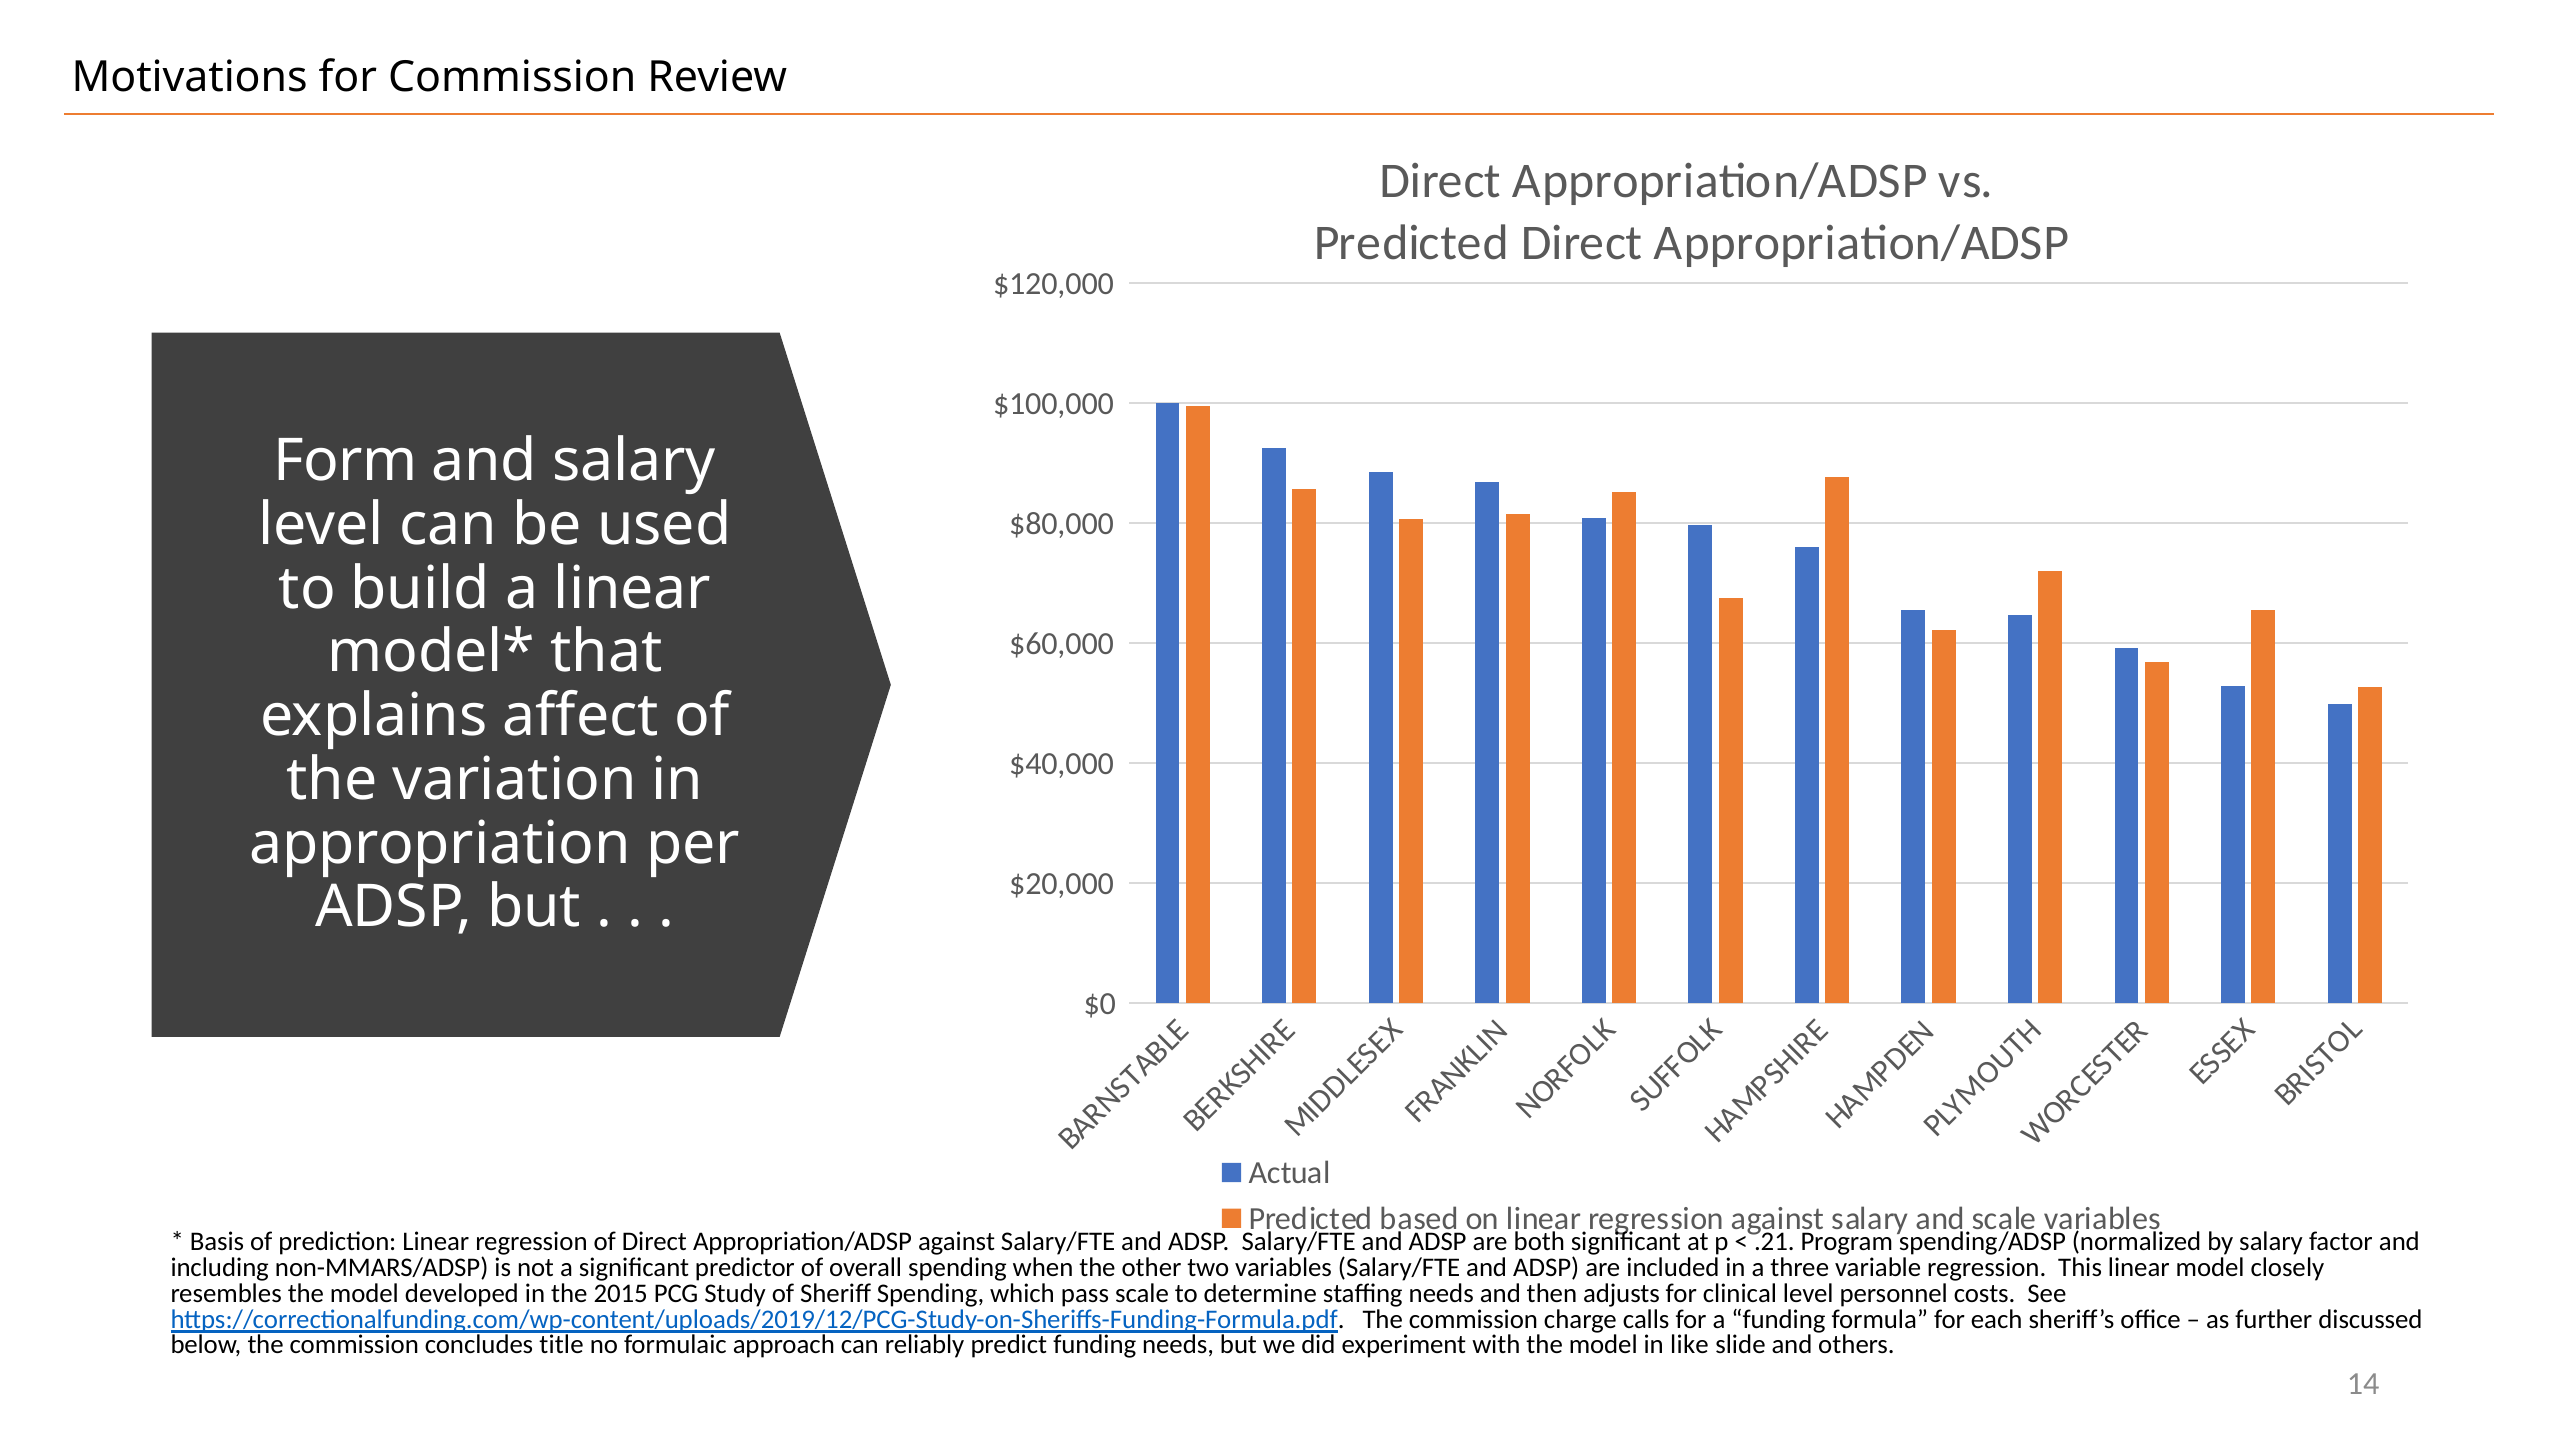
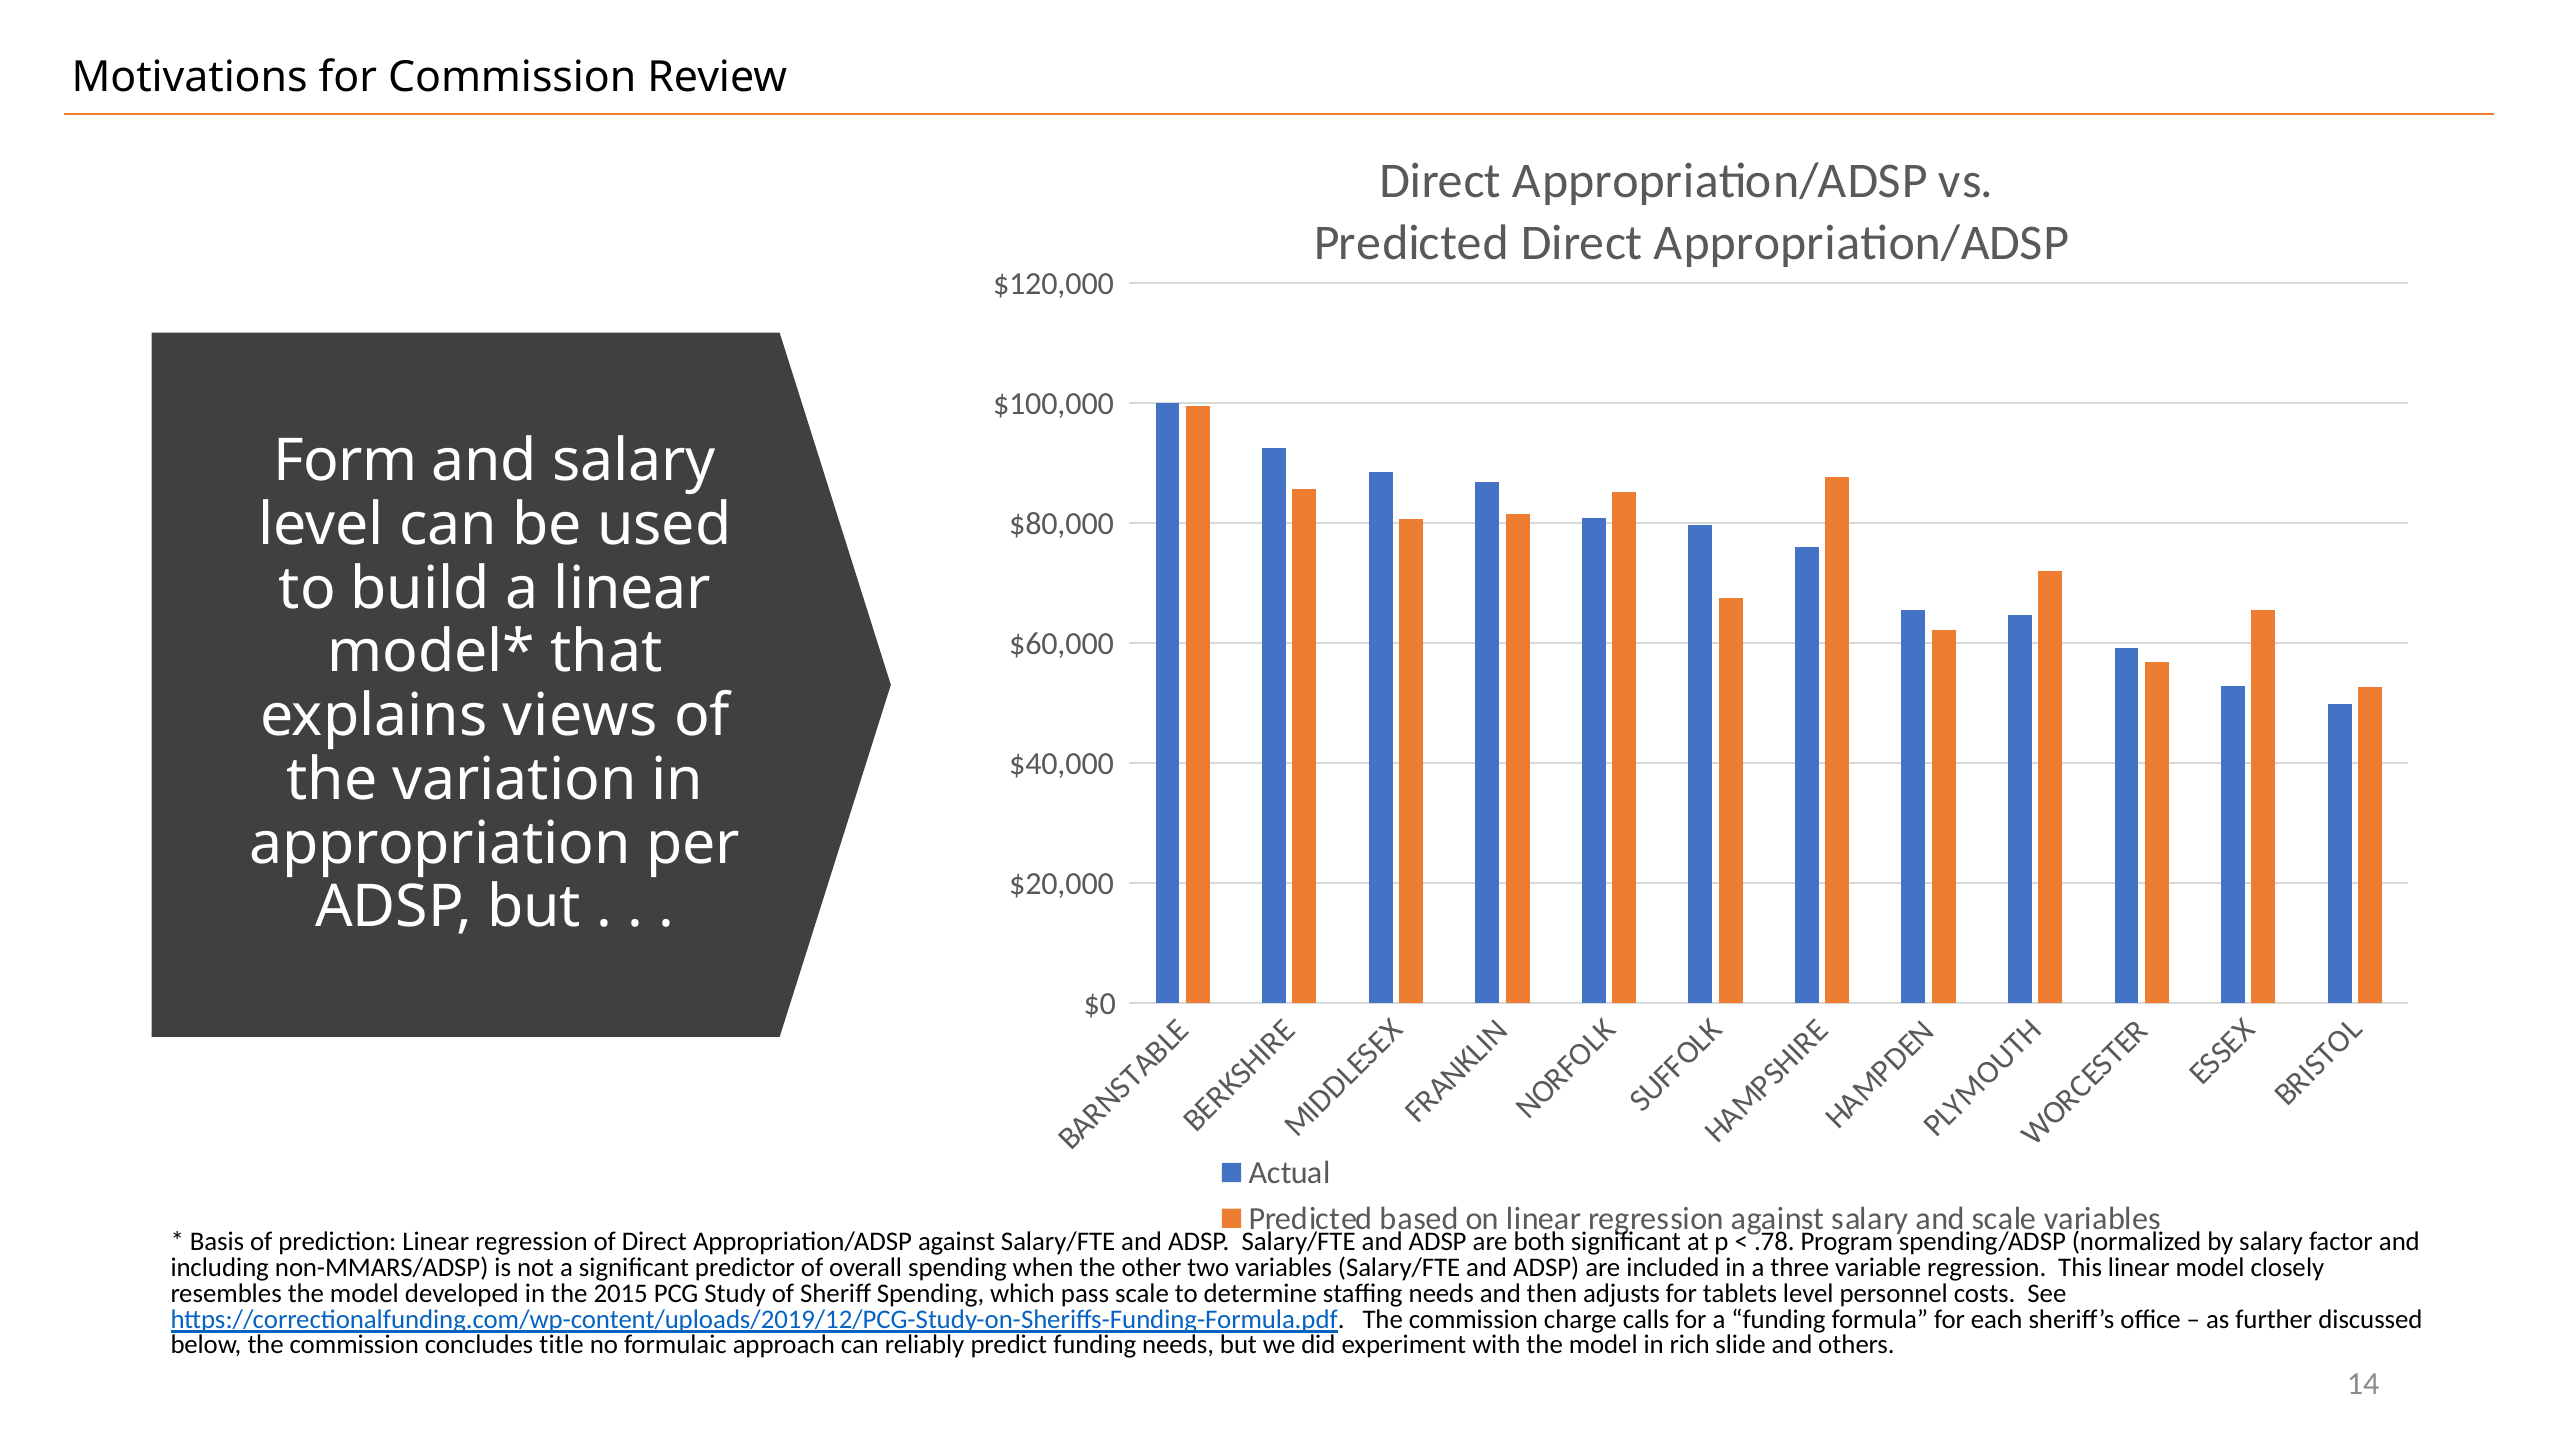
affect: affect -> views
.21: .21 -> .78
clinical: clinical -> tablets
like: like -> rich
